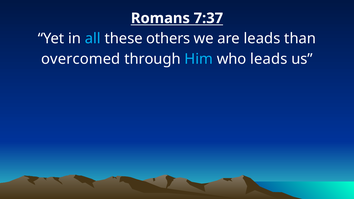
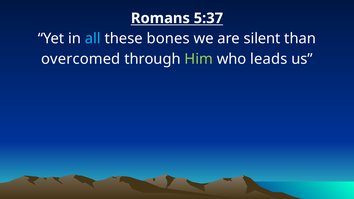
7:37: 7:37 -> 5:37
others: others -> bones
are leads: leads -> silent
Him colour: light blue -> light green
